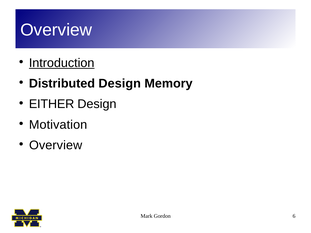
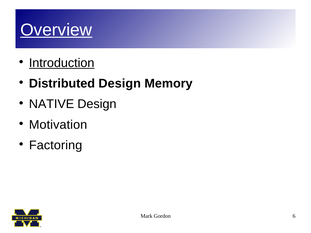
Overview at (56, 30) underline: none -> present
EITHER: EITHER -> NATIVE
Overview at (56, 145): Overview -> Factoring
